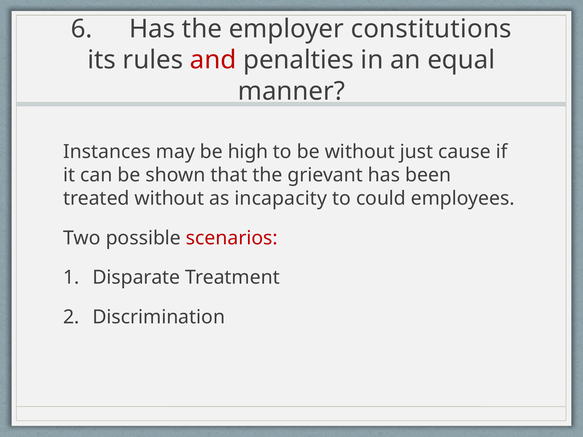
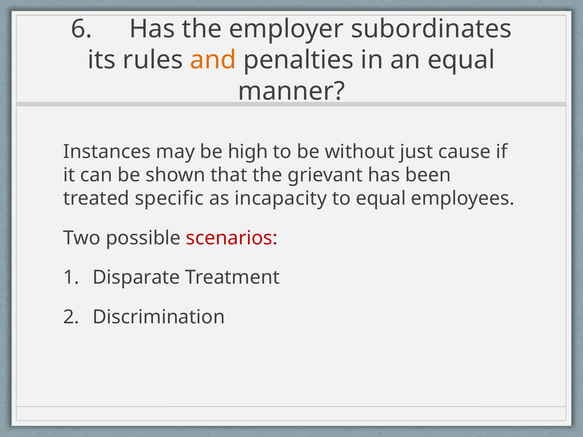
constitutions: constitutions -> subordinates
and colour: red -> orange
treated without: without -> specific
to could: could -> equal
